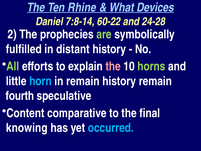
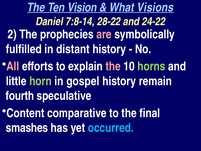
Rhine: Rhine -> Vision
Devices: Devices -> Visions
60-22: 60-22 -> 28-22
24-28: 24-28 -> 24-22
are colour: light green -> pink
All colour: light green -> pink
horn colour: light blue -> light green
in remain: remain -> gospel
knowing: knowing -> smashes
